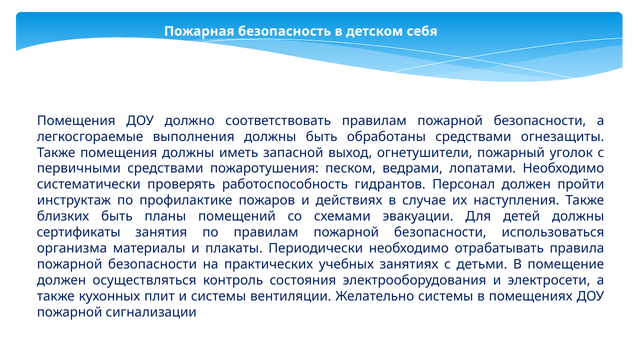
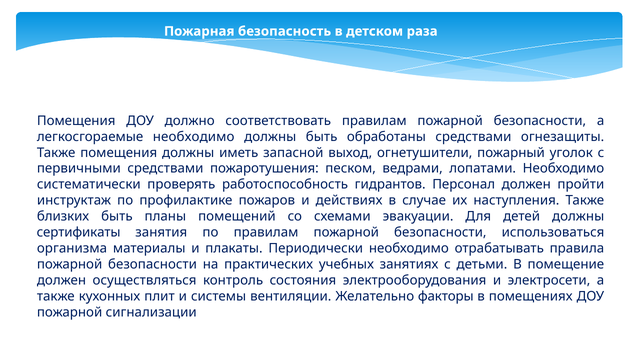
себя: себя -> раза
легкосгораемые выполнения: выполнения -> необходимо
Желательно системы: системы -> факторы
